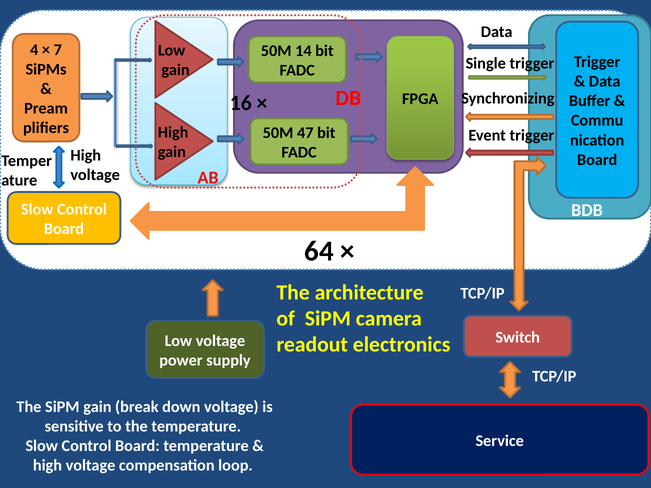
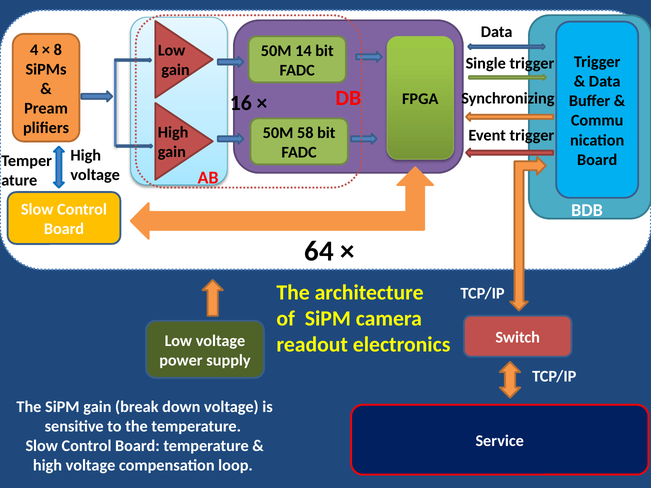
7: 7 -> 8
47: 47 -> 58
